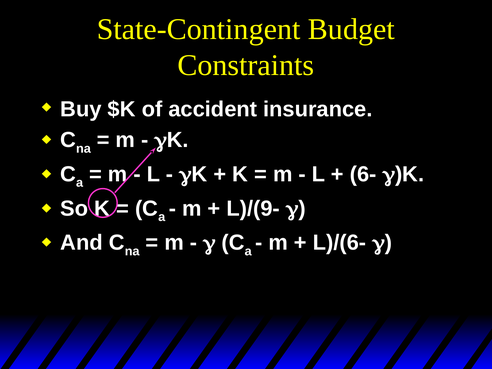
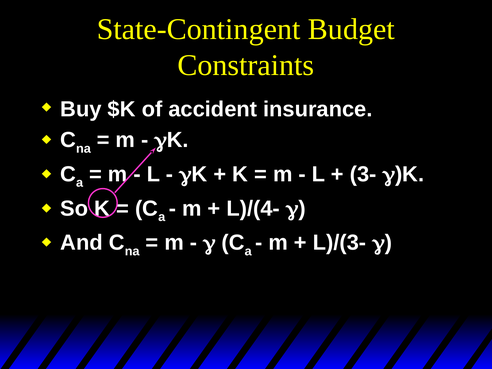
6-: 6- -> 3-
L)/(9-: L)/(9- -> L)/(4-
L)/(6-: L)/(6- -> L)/(3-
